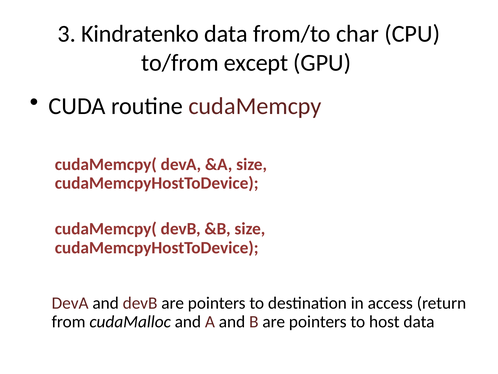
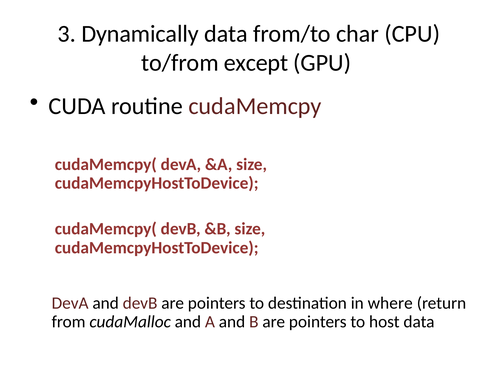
Kindratenko: Kindratenko -> Dynamically
access: access -> where
